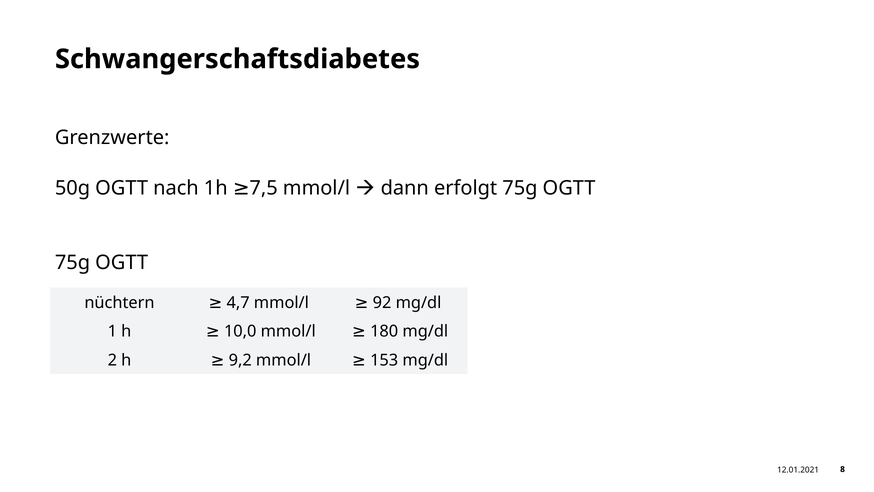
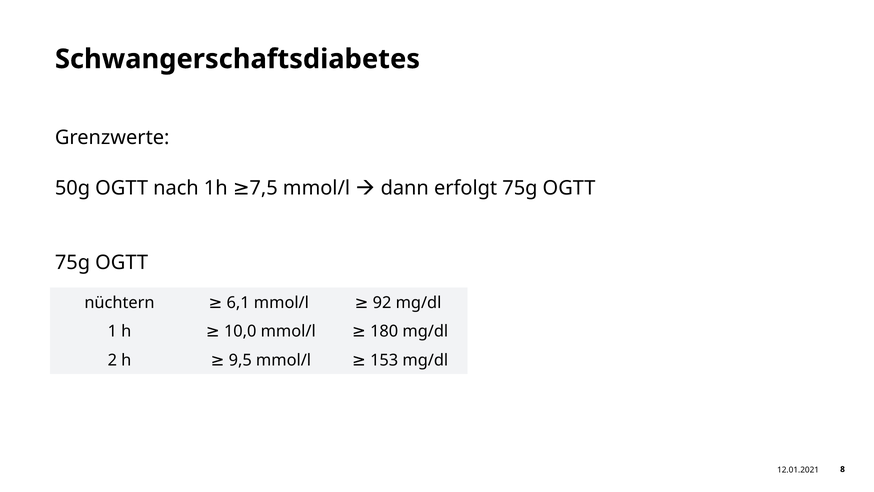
4,7: 4,7 -> 6,1
9,2: 9,2 -> 9,5
